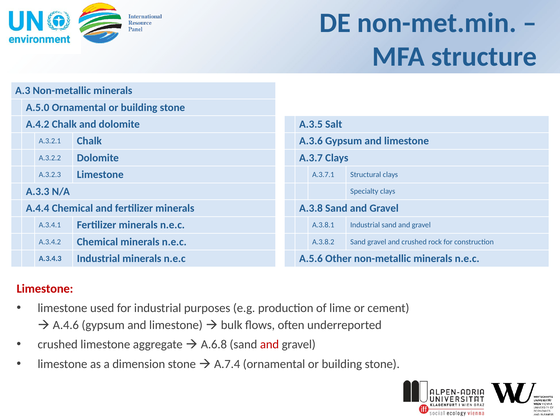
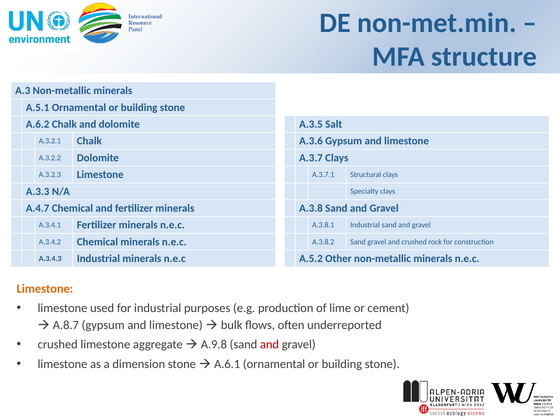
A.5.0: A.5.0 -> A.5.1
A.4.2: A.4.2 -> A.6.2
A.4.4: A.4.4 -> A.4.7
A.5.6: A.5.6 -> A.5.2
Limestone at (45, 289) colour: red -> orange
A.4.6: A.4.6 -> A.8.7
A.6.8: A.6.8 -> A.9.8
A.7.4: A.7.4 -> A.6.1
